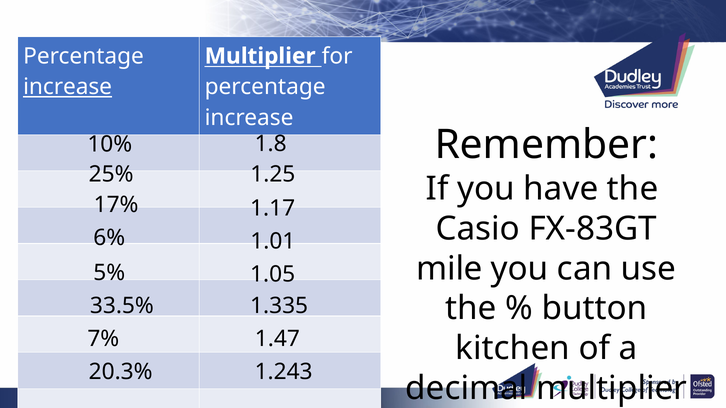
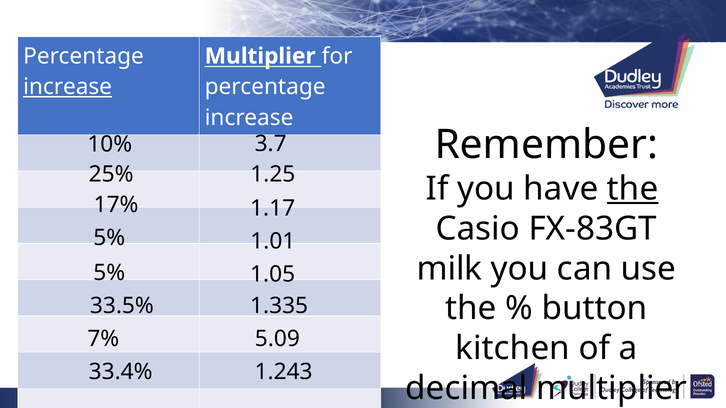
1.8: 1.8 -> 3.7
the at (633, 189) underline: none -> present
6% at (109, 238): 6% -> 5%
mile: mile -> milk
1.47: 1.47 -> 5.09
20.3%: 20.3% -> 33.4%
